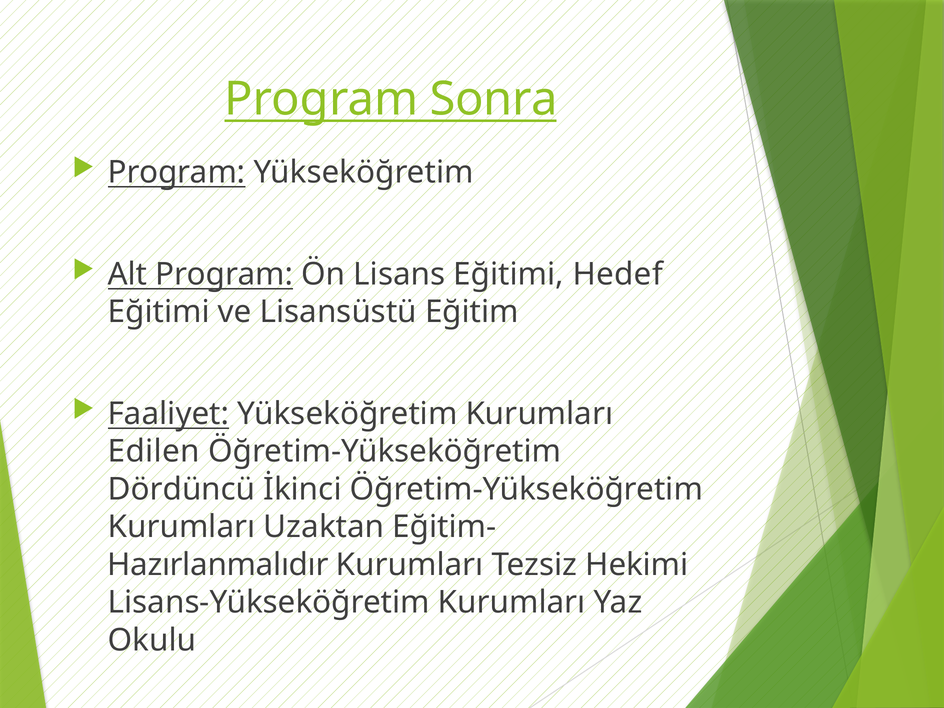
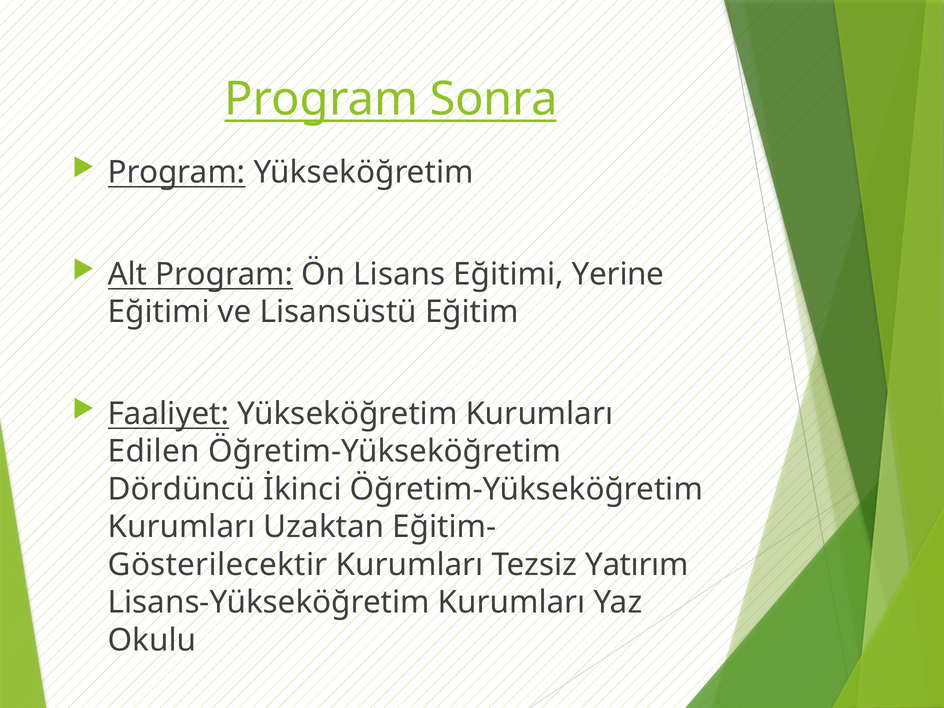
Hedef: Hedef -> Yerine
Hazırlanmalıdır: Hazırlanmalıdır -> Gösterilecektir
Hekimi: Hekimi -> Yatırım
